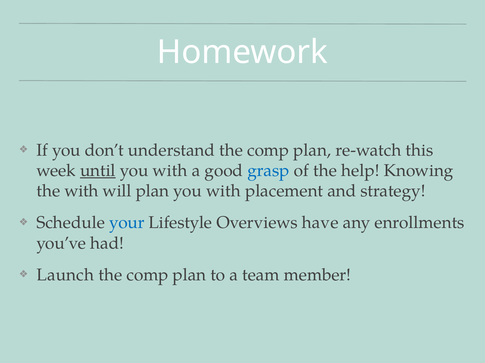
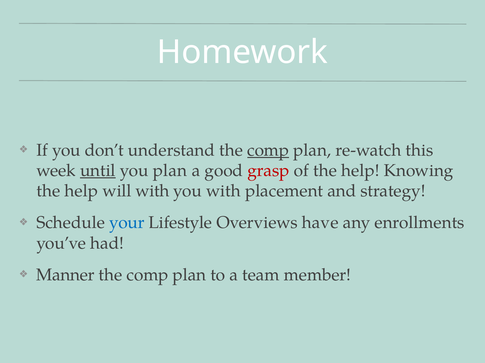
comp at (268, 150) underline: none -> present
with at (170, 171): with -> plan
grasp colour: blue -> red
with at (81, 191): with -> help
will plan: plan -> with
Launch: Launch -> Manner
